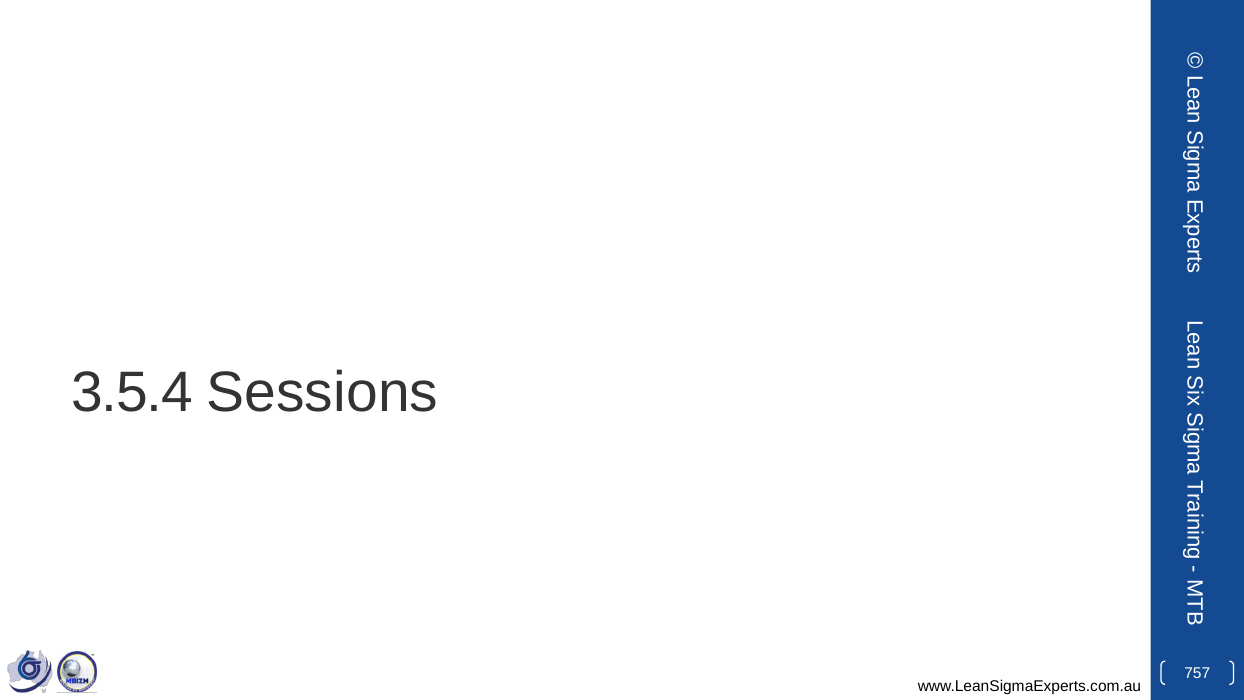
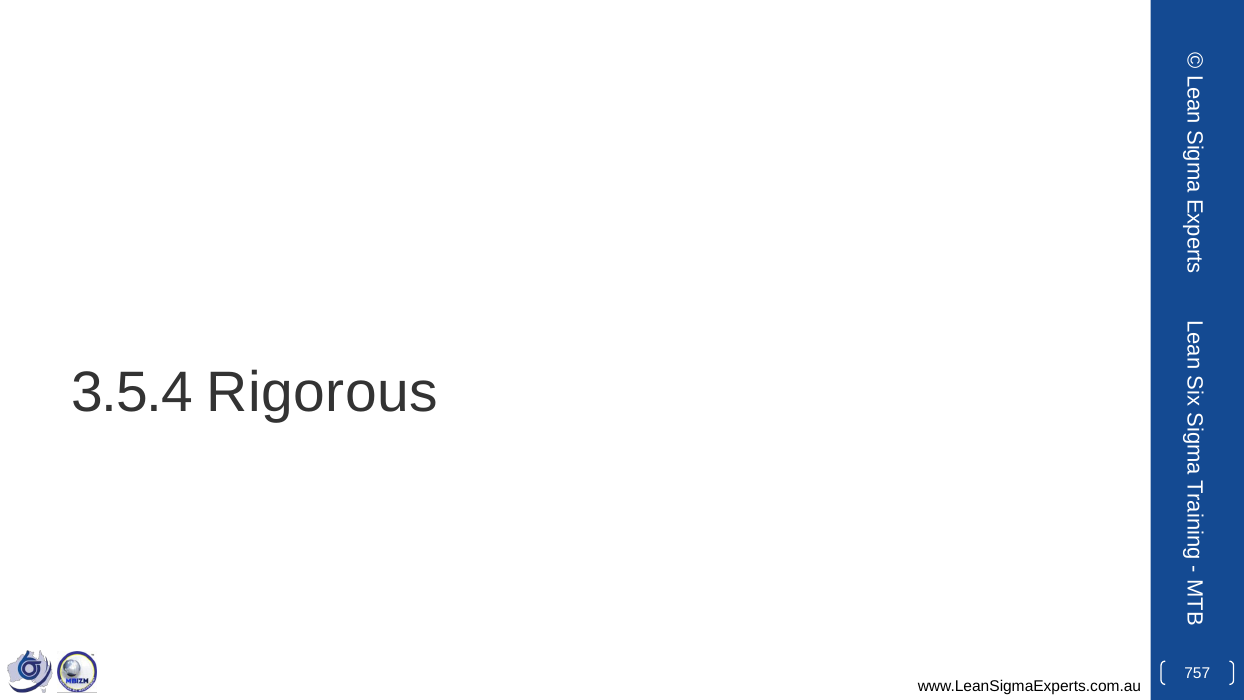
Sessions: Sessions -> Rigorous
